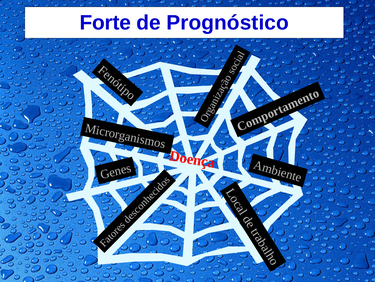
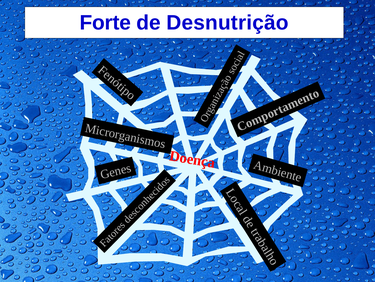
Prognóstico: Prognóstico -> Desnutrição
